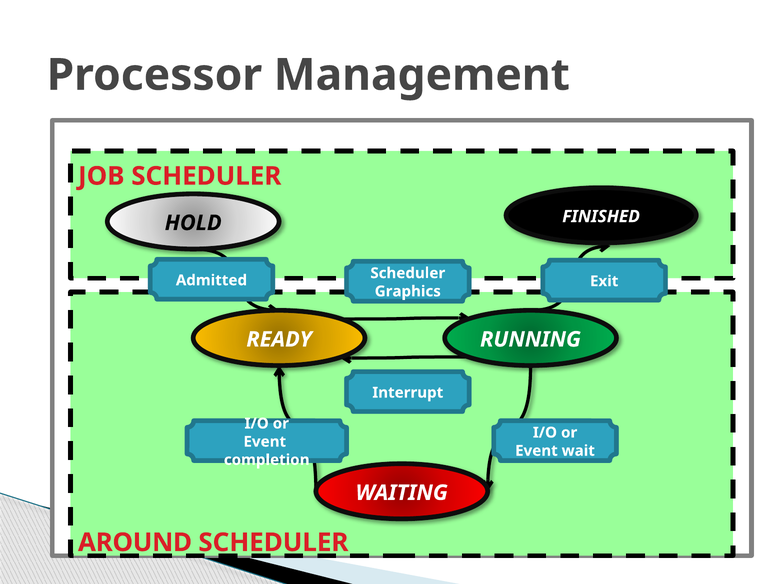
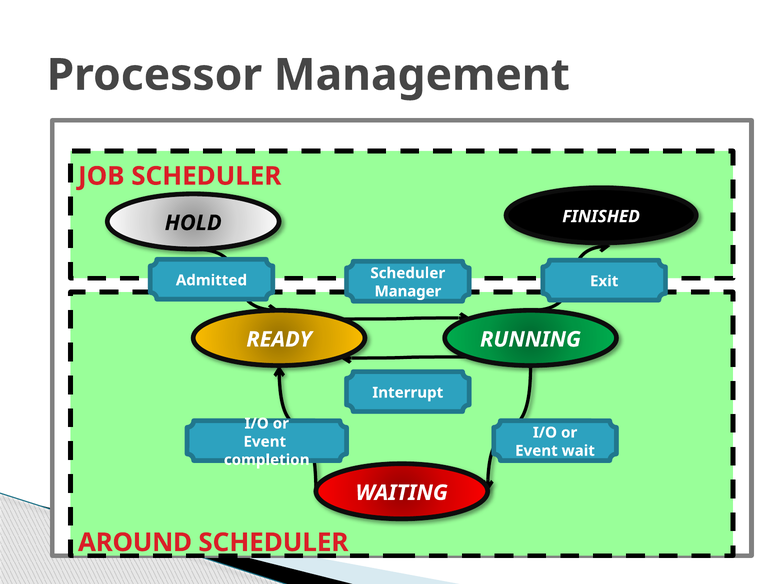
Graphics: Graphics -> Manager
